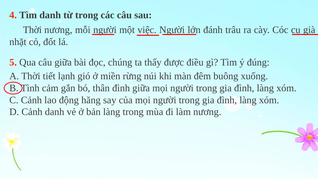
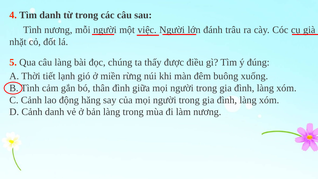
Thời at (32, 30): Thời -> Tình
câu giữa: giữa -> làng
